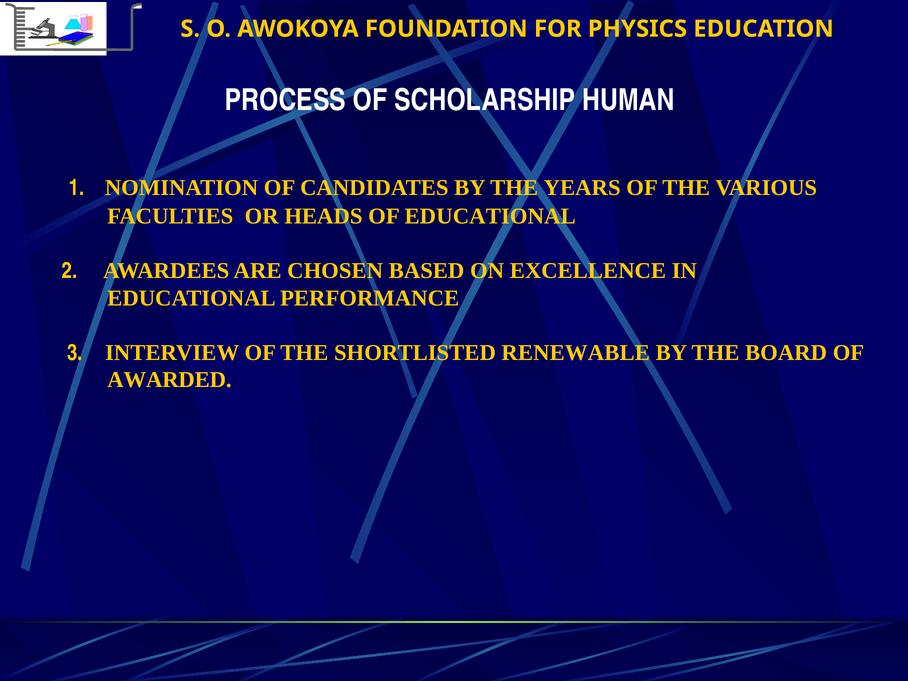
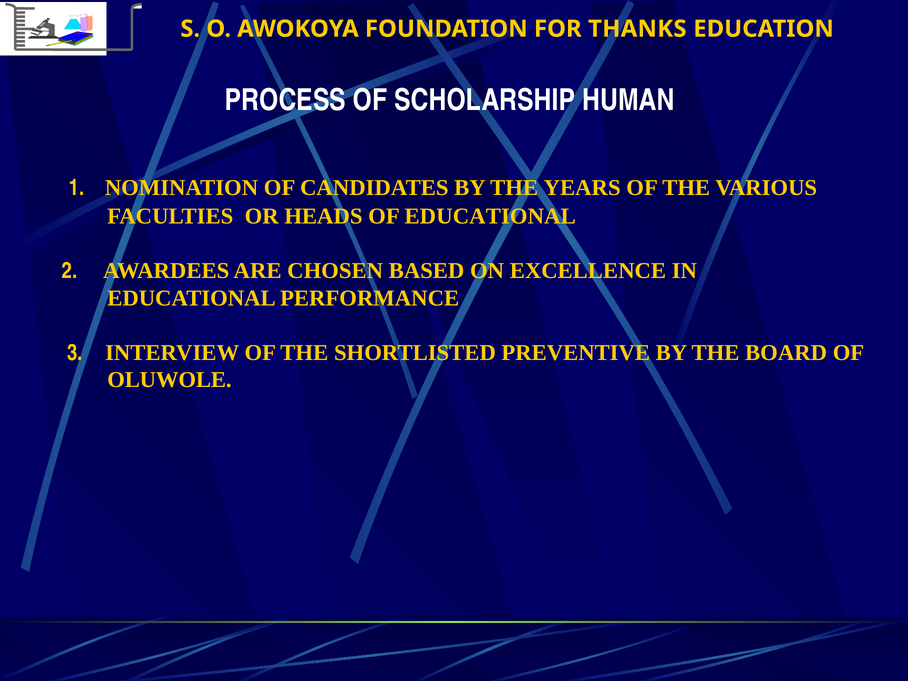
PHYSICS: PHYSICS -> THANKS
RENEWABLE: RENEWABLE -> PREVENTIVE
AWARDED: AWARDED -> OLUWOLE
